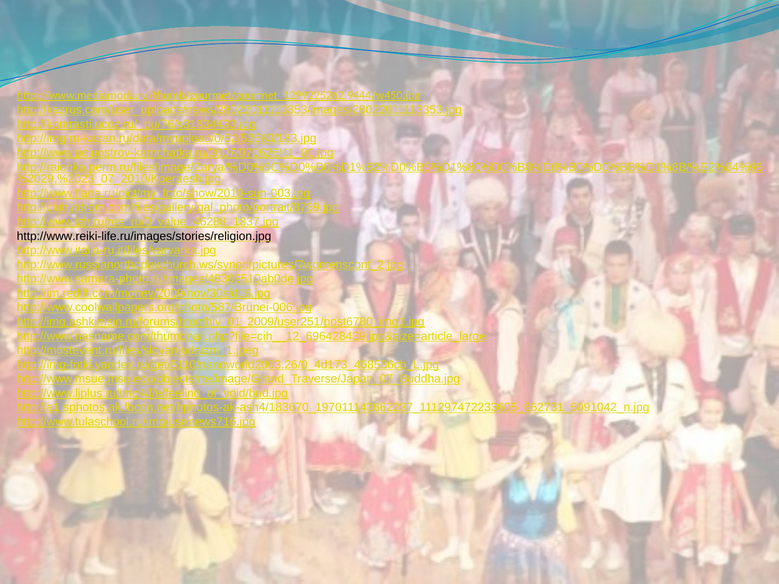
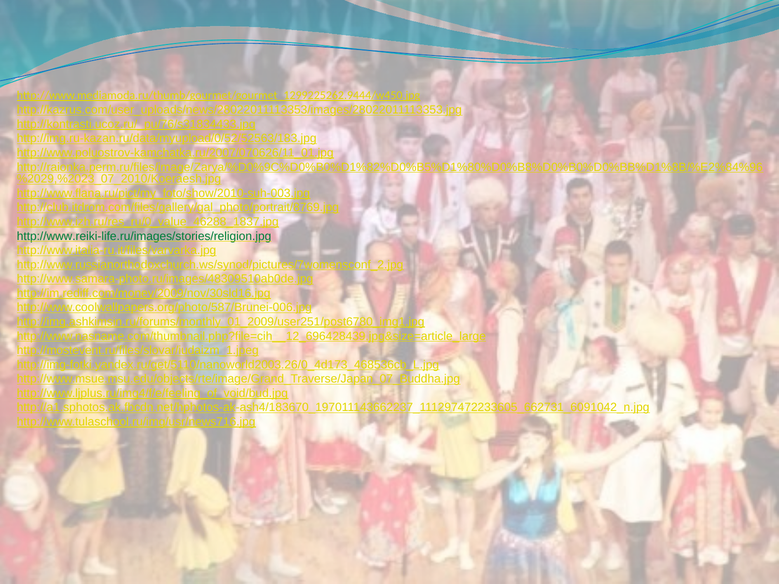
http://www.reiki-life.ru/images/stories/religion.jpg colour: black -> green
